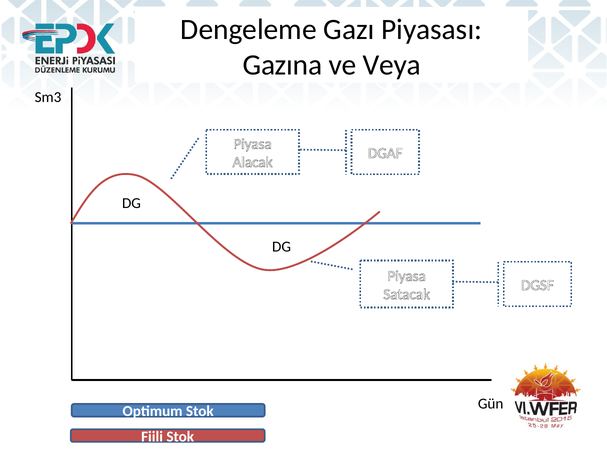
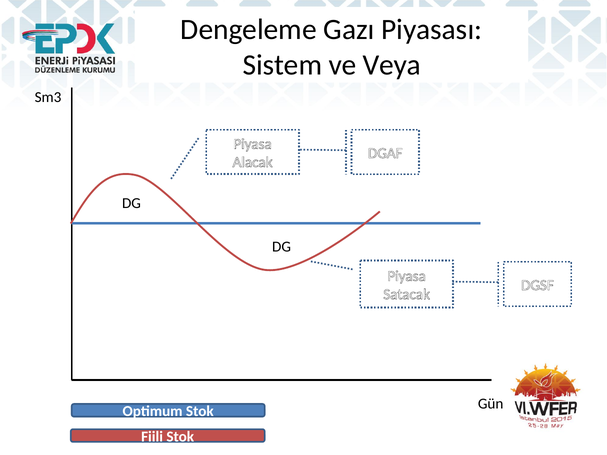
Gazına: Gazına -> Sistem
